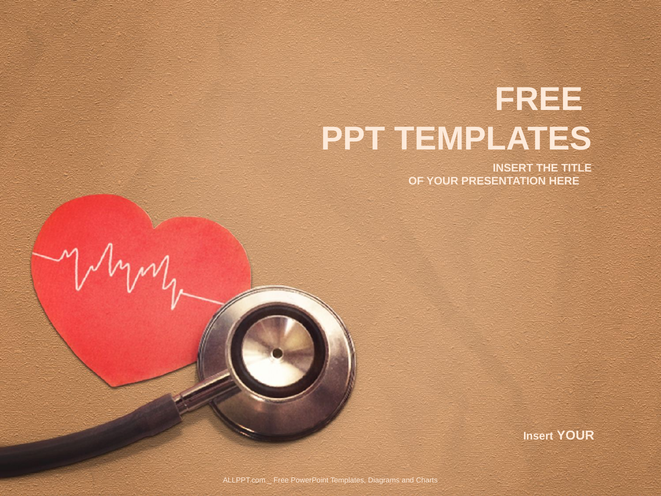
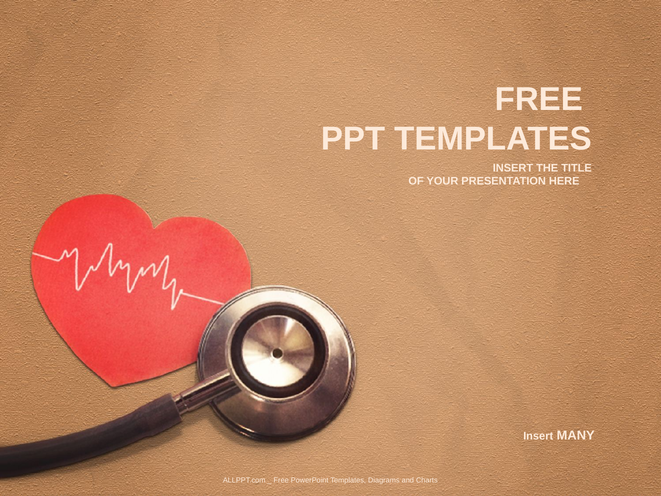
Insert YOUR: YOUR -> MANY
